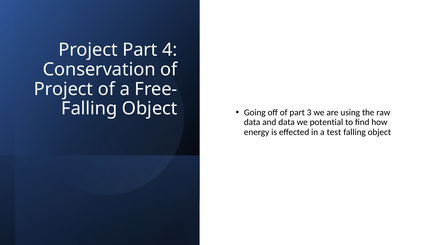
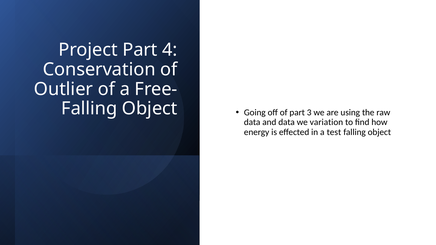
Project at (64, 89): Project -> Outlier
potential: potential -> variation
